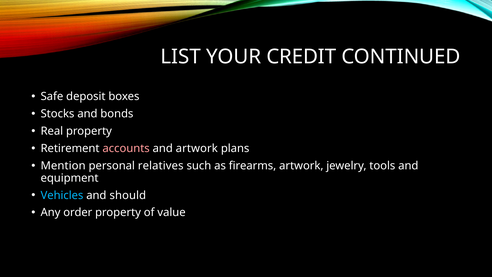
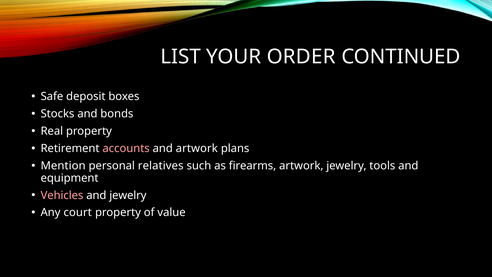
CREDIT: CREDIT -> ORDER
Vehicles colour: light blue -> pink
and should: should -> jewelry
order: order -> court
